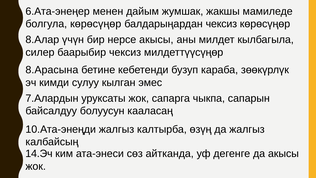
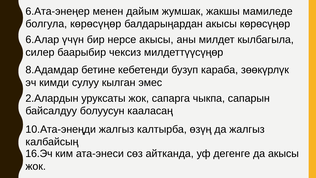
балдарыңардан чексиз: чексиз -> акысы
8.Алар: 8.Алар -> 6.Алар
8.Арасына: 8.Арасына -> 8.Адамдар
7.Алардын: 7.Алардын -> 2.Алардын
14.Эч: 14.Эч -> 16.Эч
